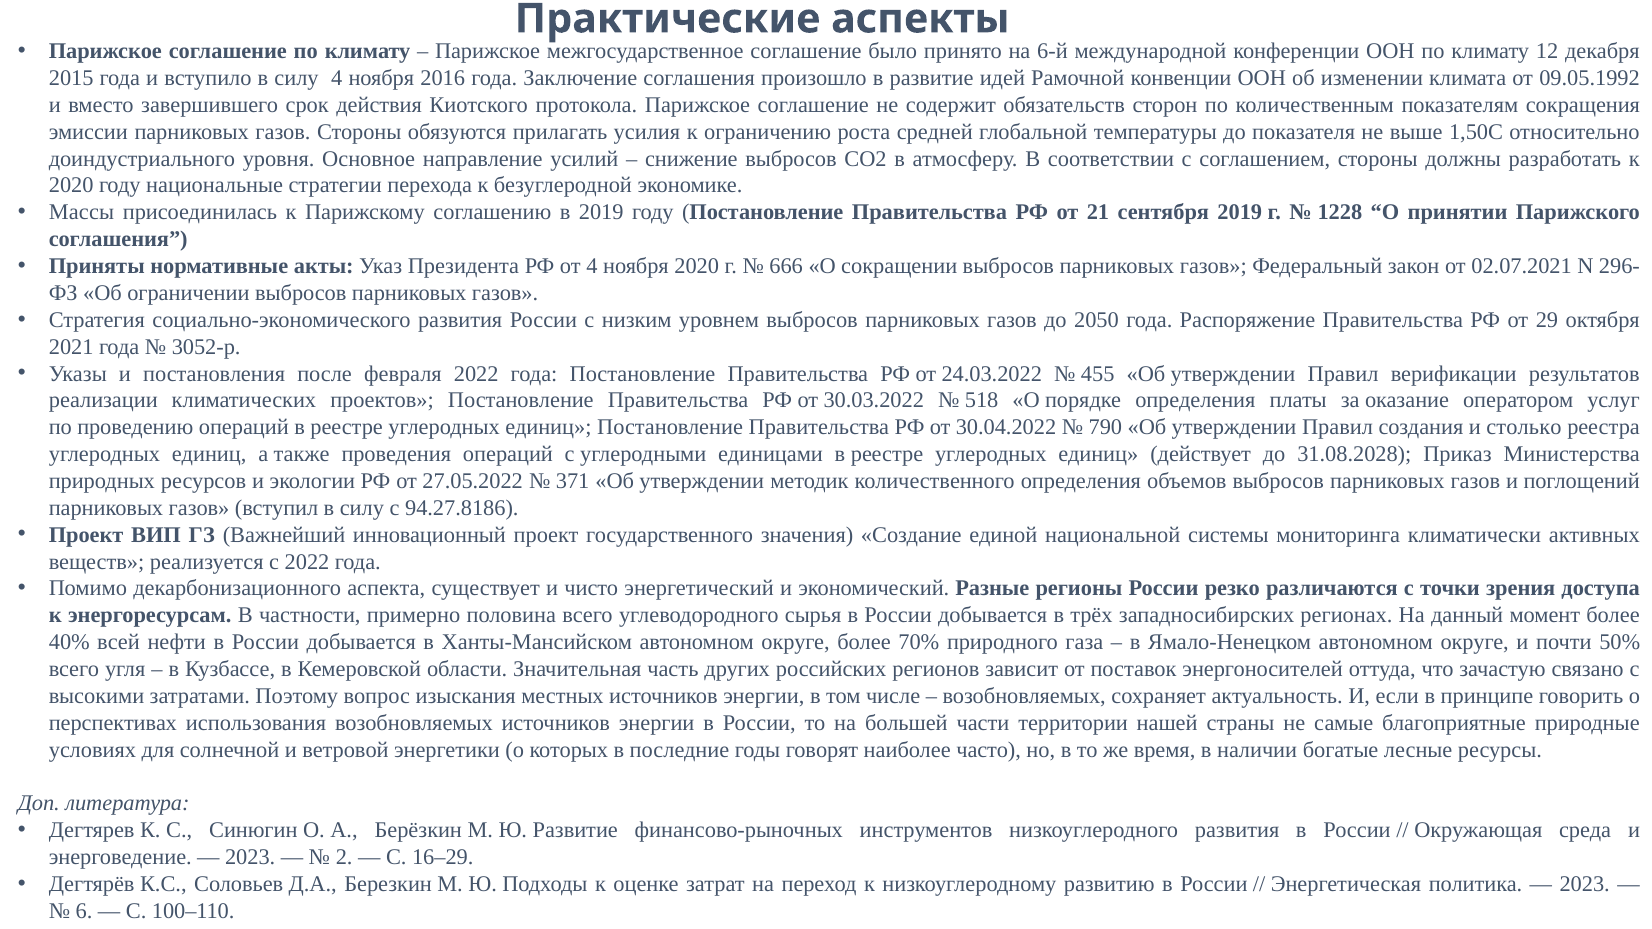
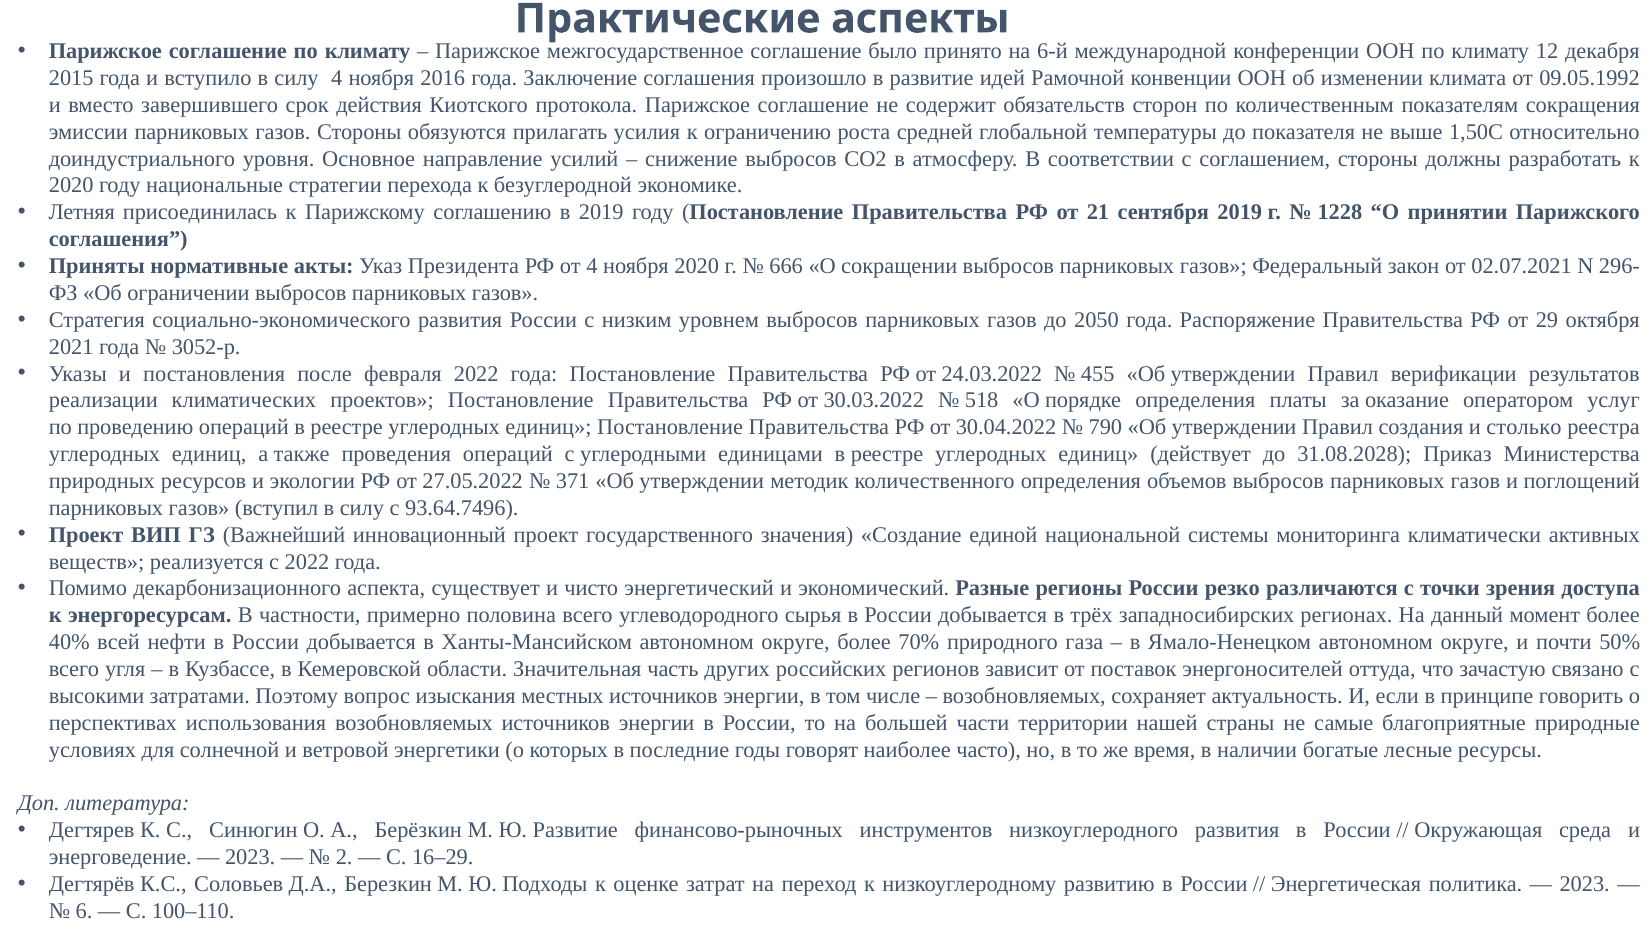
Массы: Массы -> Летняя
94.27.8186: 94.27.8186 -> 93.64.7496
